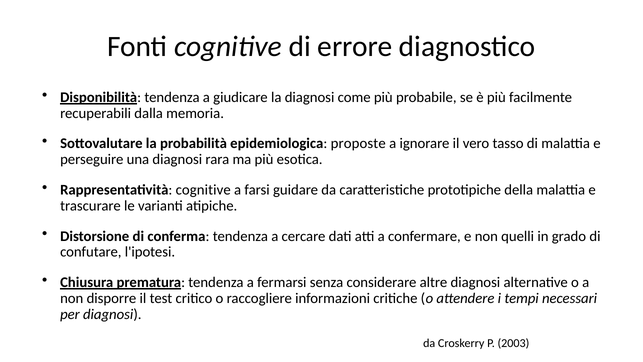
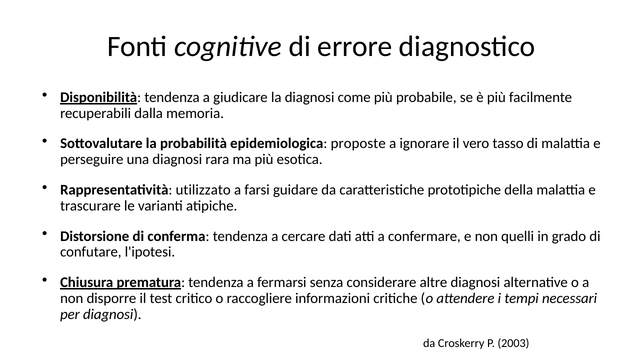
Rappresentatività cognitive: cognitive -> utilizzato
